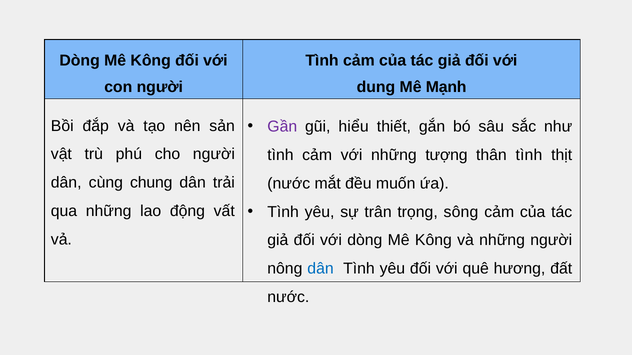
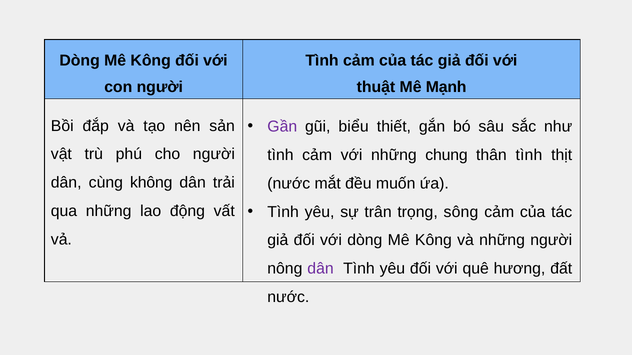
dung: dung -> thuật
hiểu: hiểu -> biểu
tượng: tượng -> chung
chung: chung -> không
dân at (321, 269) colour: blue -> purple
